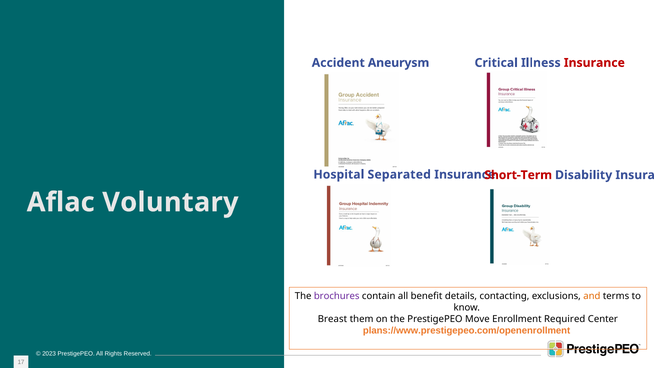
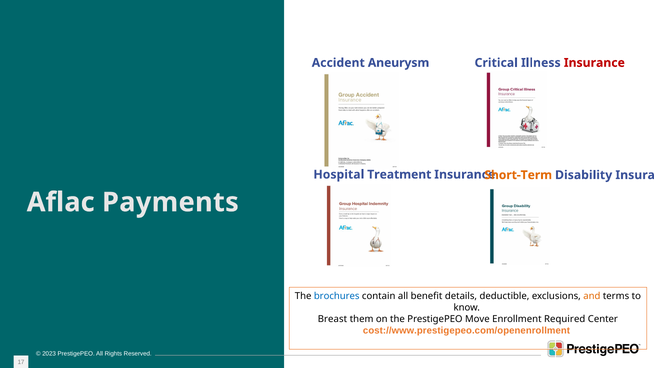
Separated: Separated -> Treatment
Short-Term colour: red -> orange
Voluntary: Voluntary -> Payments
brochures colour: purple -> blue
contacting: contacting -> deductible
plans://www.prestigepeo.com/openenrollment: plans://www.prestigepeo.com/openenrollment -> cost://www.prestigepeo.com/openenrollment
